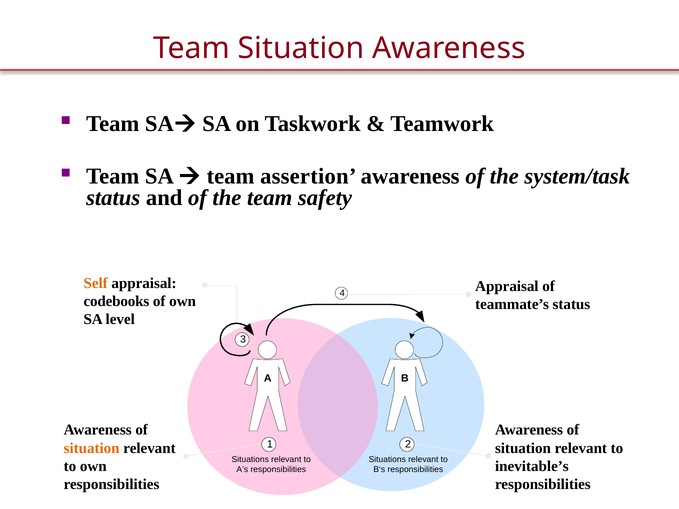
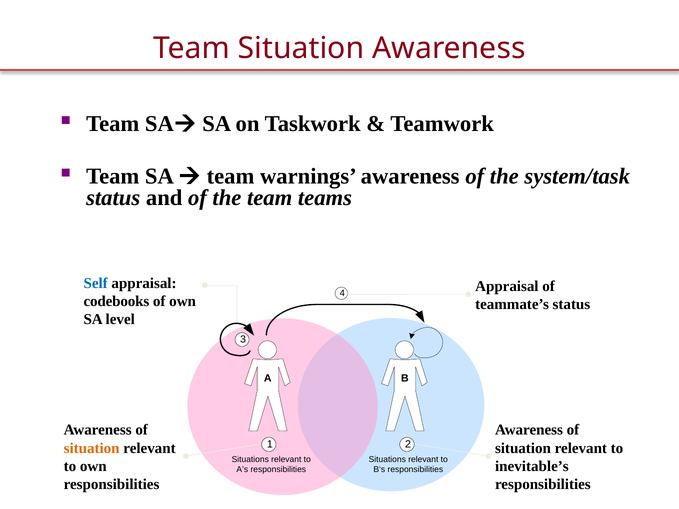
assertion: assertion -> warnings
safety: safety -> teams
Self colour: orange -> blue
